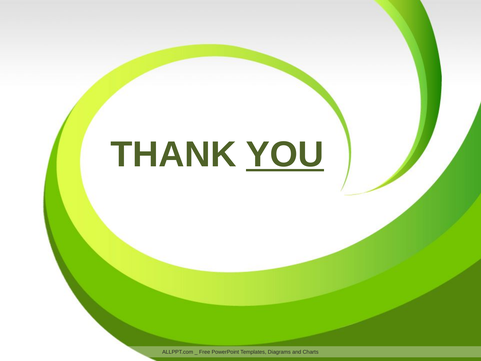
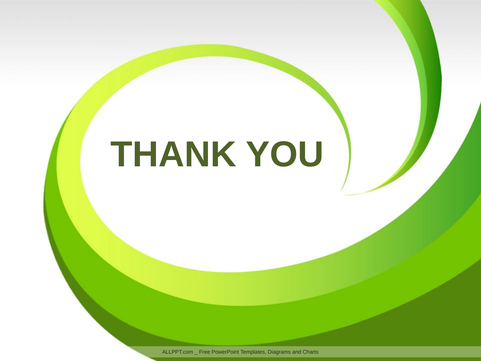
YOU underline: present -> none
